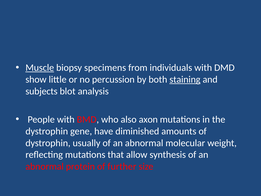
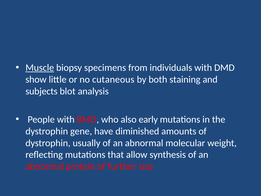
percussion: percussion -> cutaneous
staining underline: present -> none
axon: axon -> early
